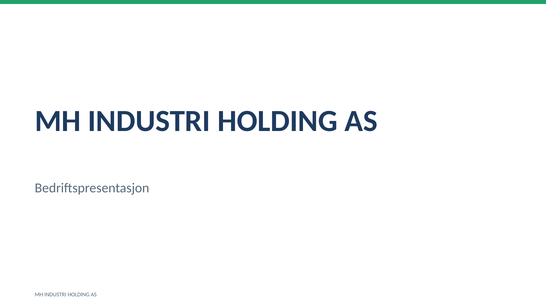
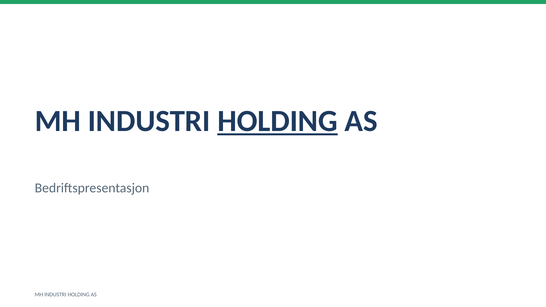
HOLDING at (278, 121) underline: none -> present
